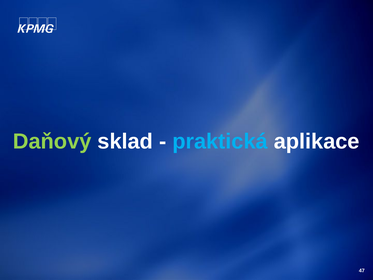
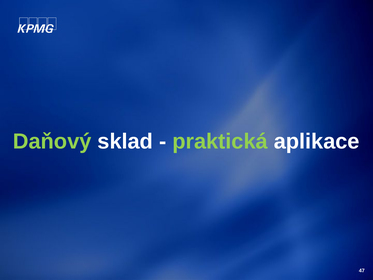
praktická colour: light blue -> light green
